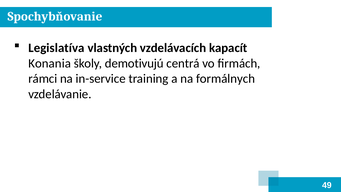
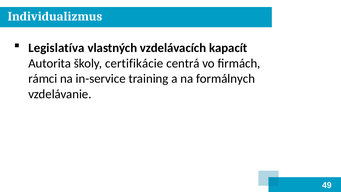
Spochybňovanie: Spochybňovanie -> Individualizmus
Konania: Konania -> Autorita
demotivujú: demotivujú -> certifikácie
